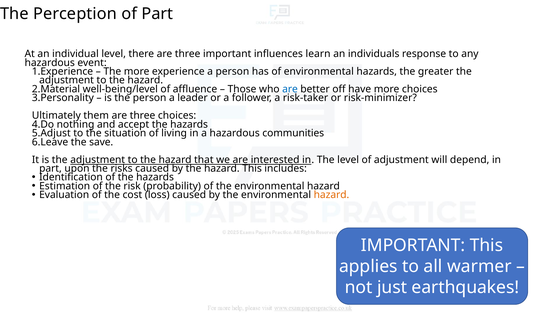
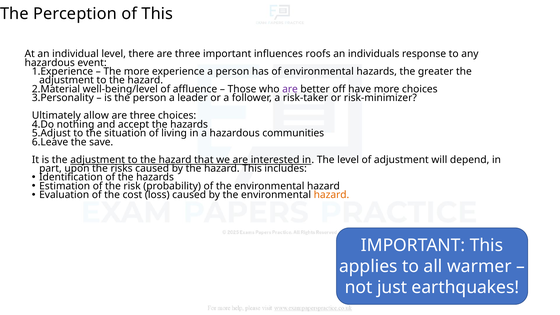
of Part: Part -> This
learn: learn -> roofs
are at (290, 89) colour: blue -> purple
them: them -> allow
